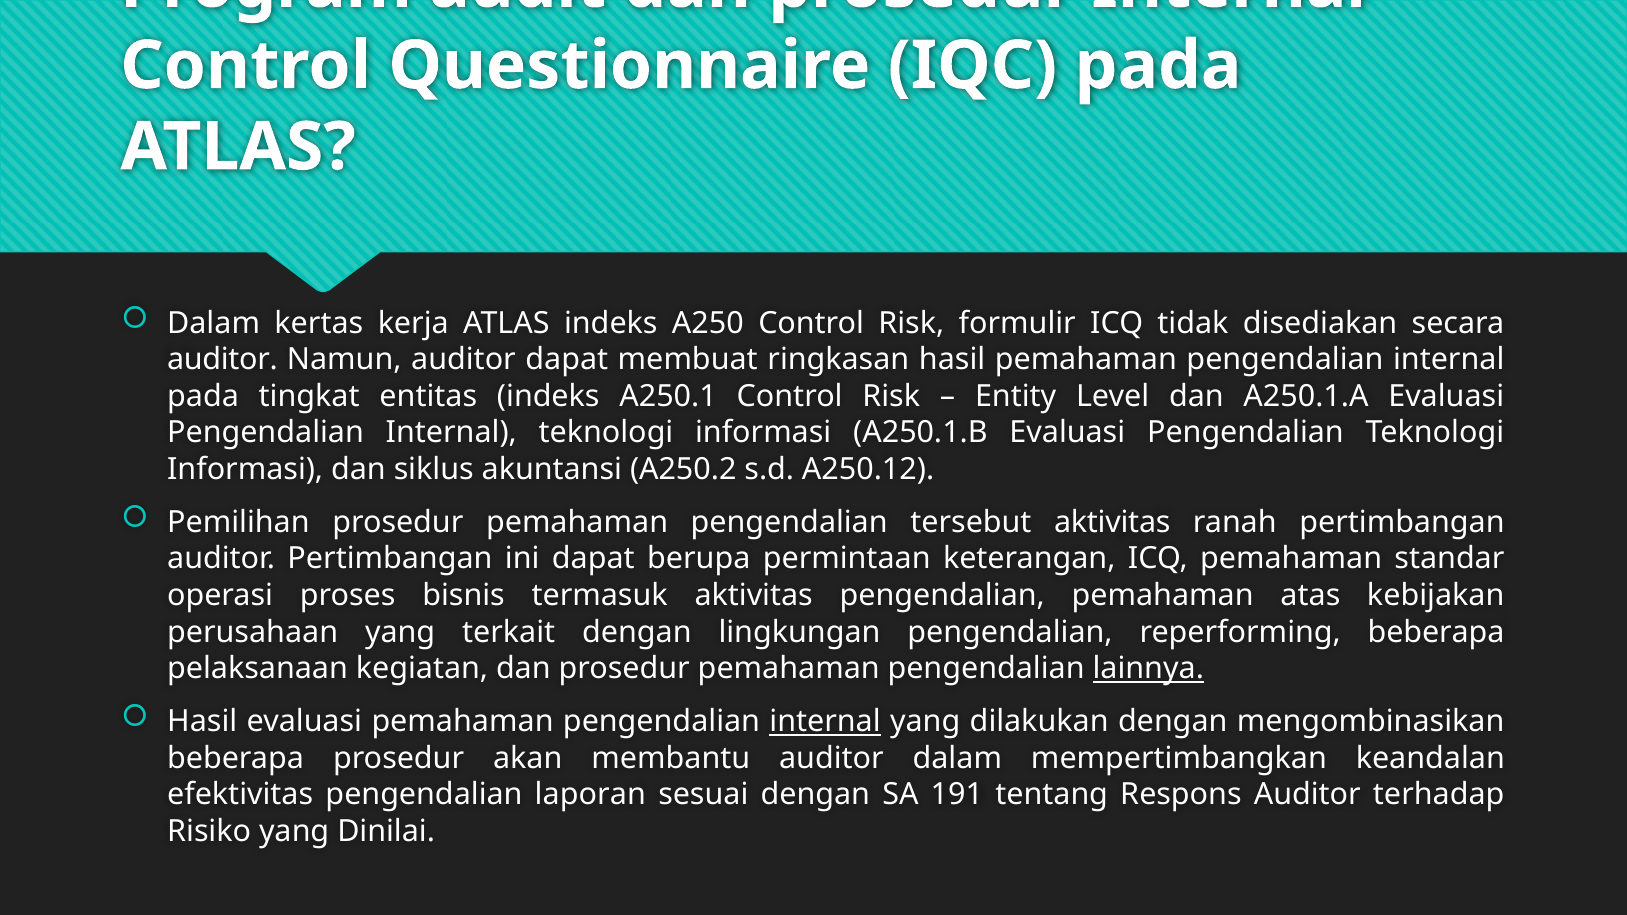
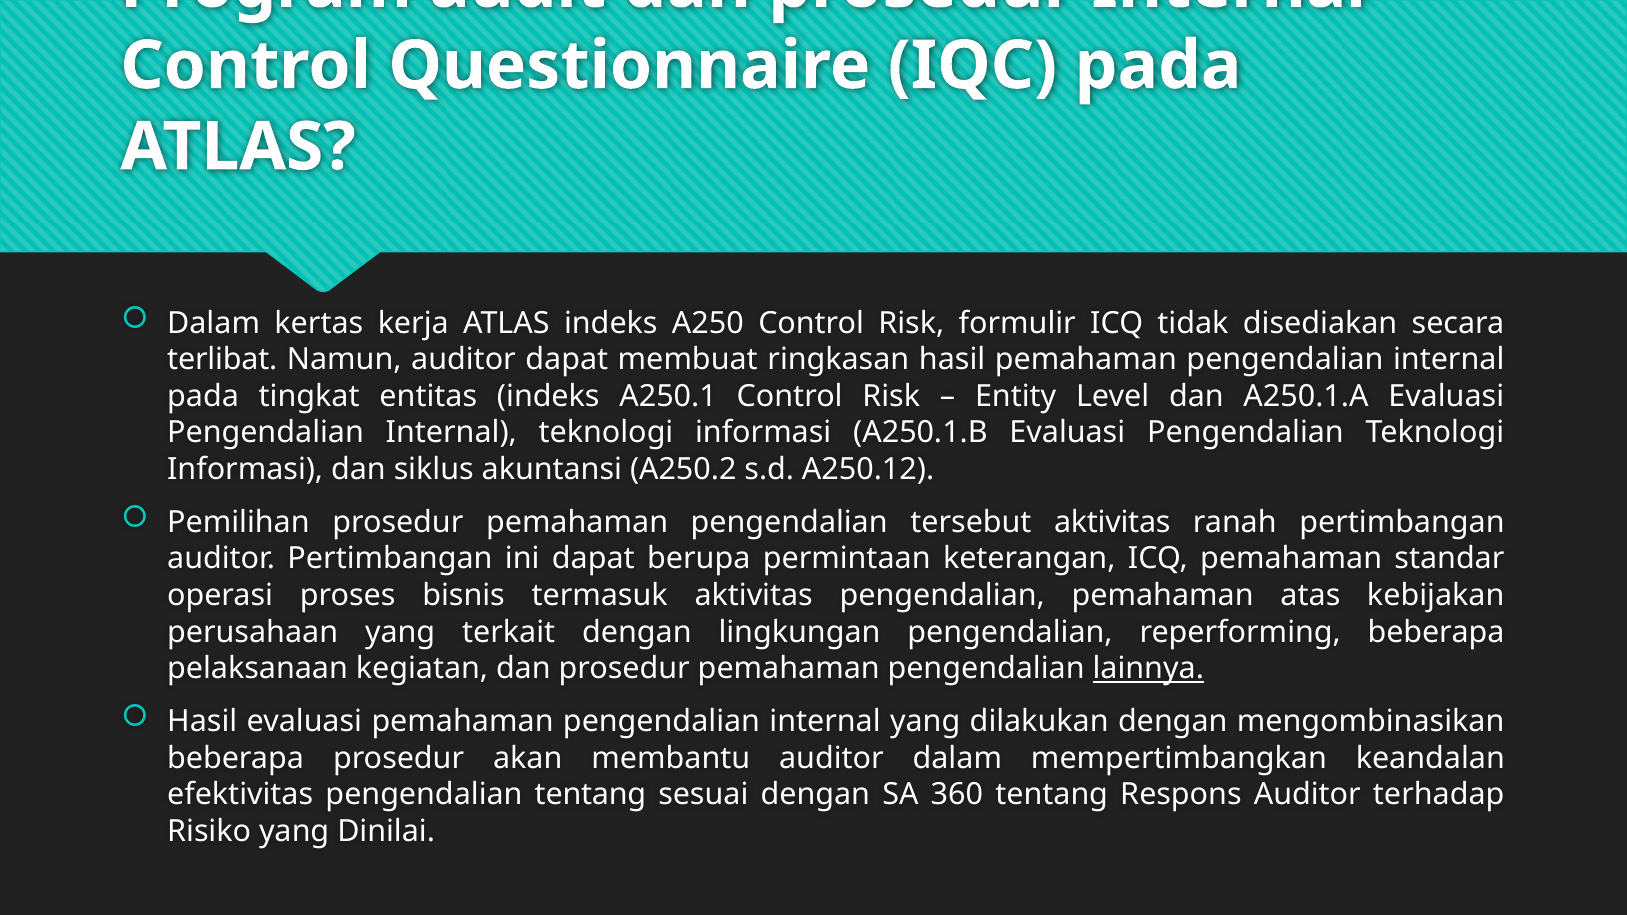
auditor at (222, 360): auditor -> terlibat
internal at (825, 722) underline: present -> none
pengendalian laporan: laporan -> tentang
191: 191 -> 360
